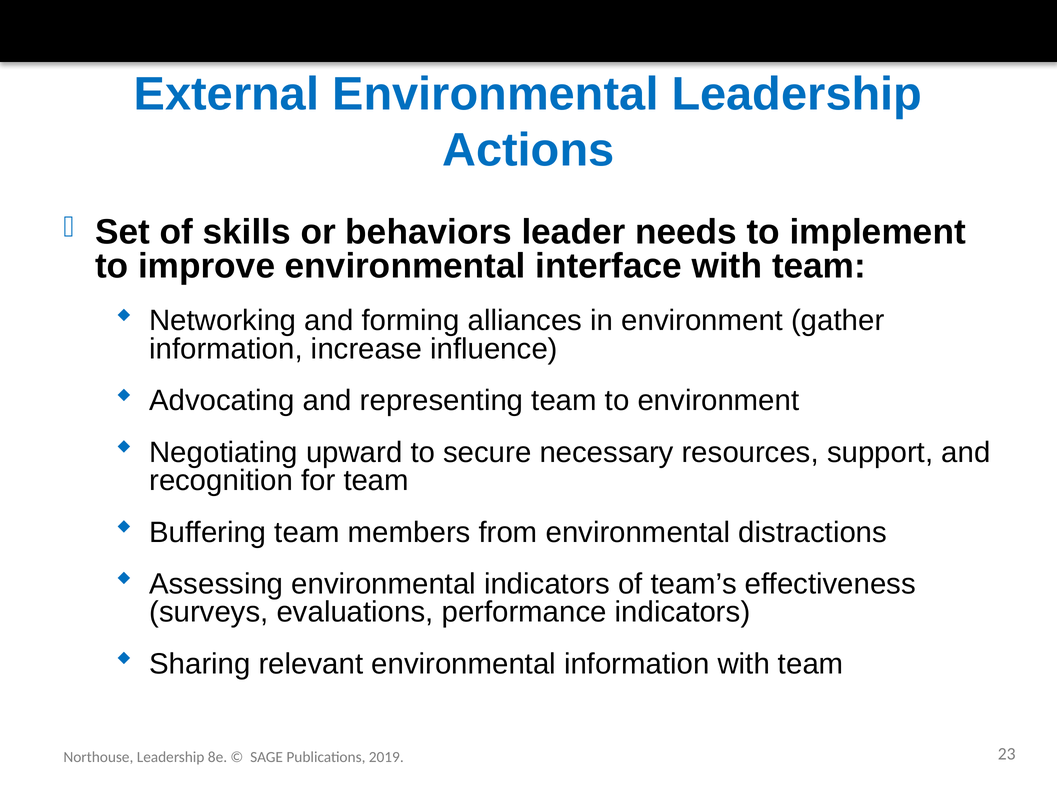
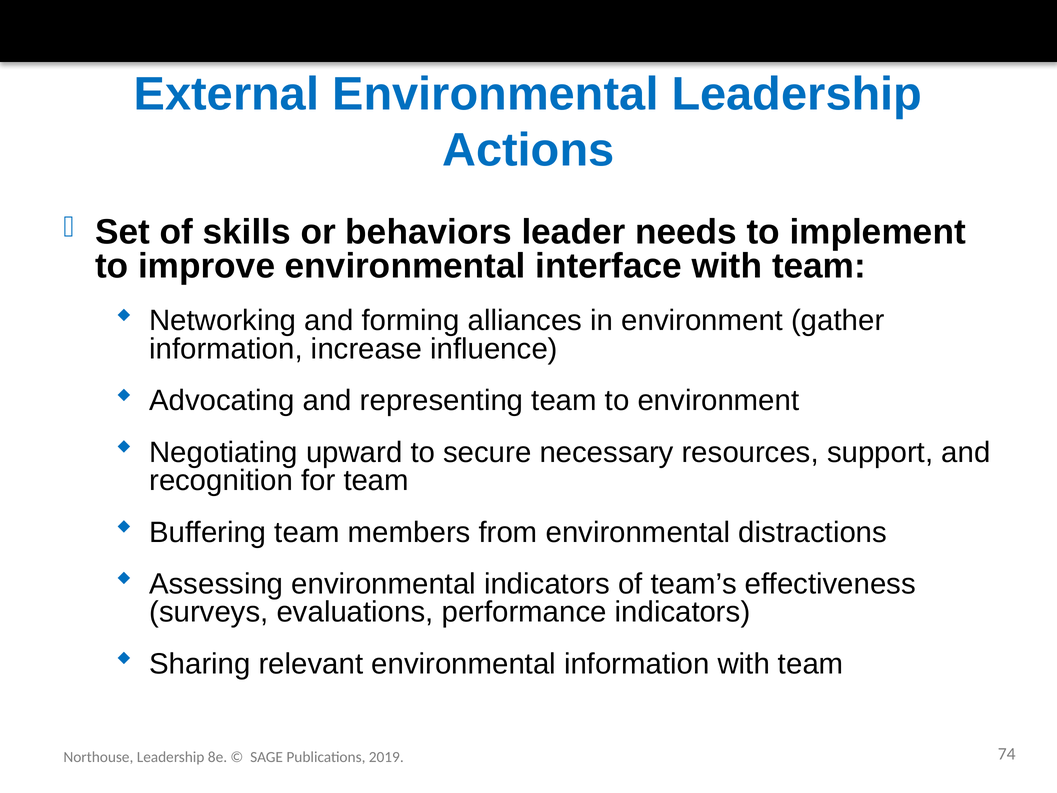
23: 23 -> 74
